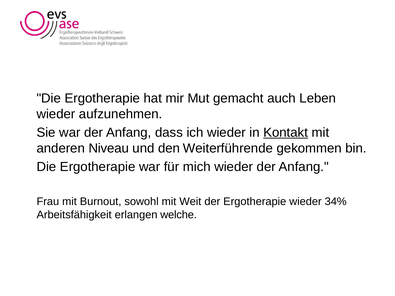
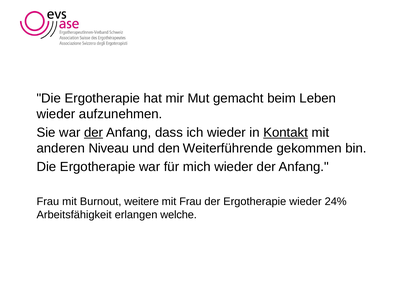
auch: auch -> beim
der at (94, 133) underline: none -> present
sowohl: sowohl -> weitere
mit Weit: Weit -> Frau
34%: 34% -> 24%
